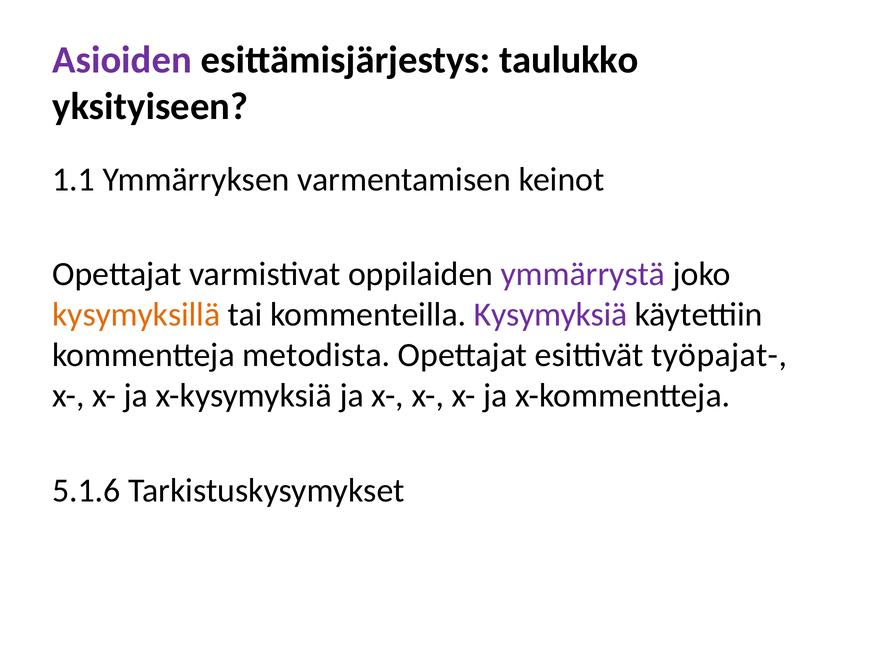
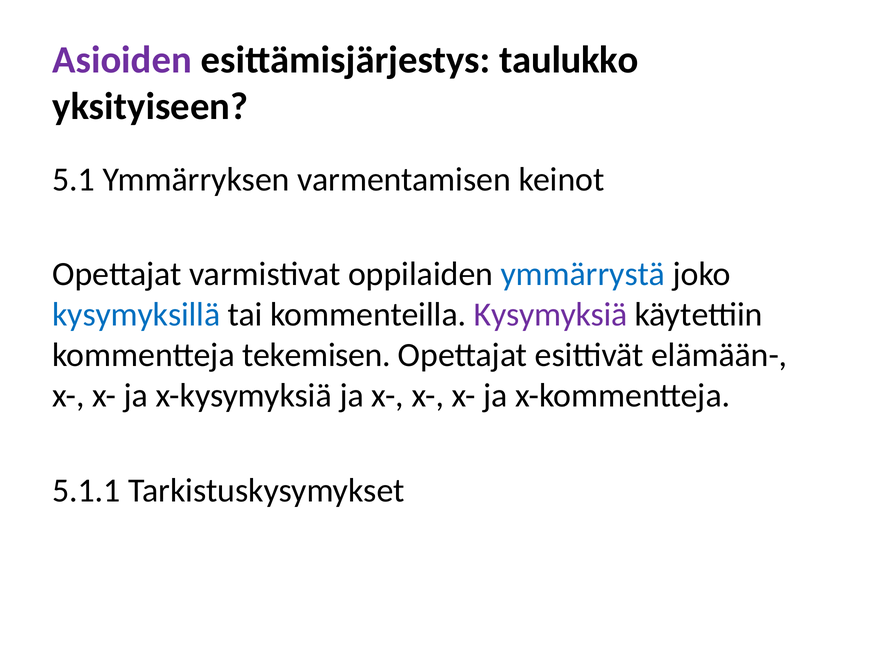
1.1: 1.1 -> 5.1
ymmärrystä colour: purple -> blue
kysymyksillä colour: orange -> blue
metodista: metodista -> tekemisen
työpajat-: työpajat- -> elämään-
5.1.6: 5.1.6 -> 5.1.1
